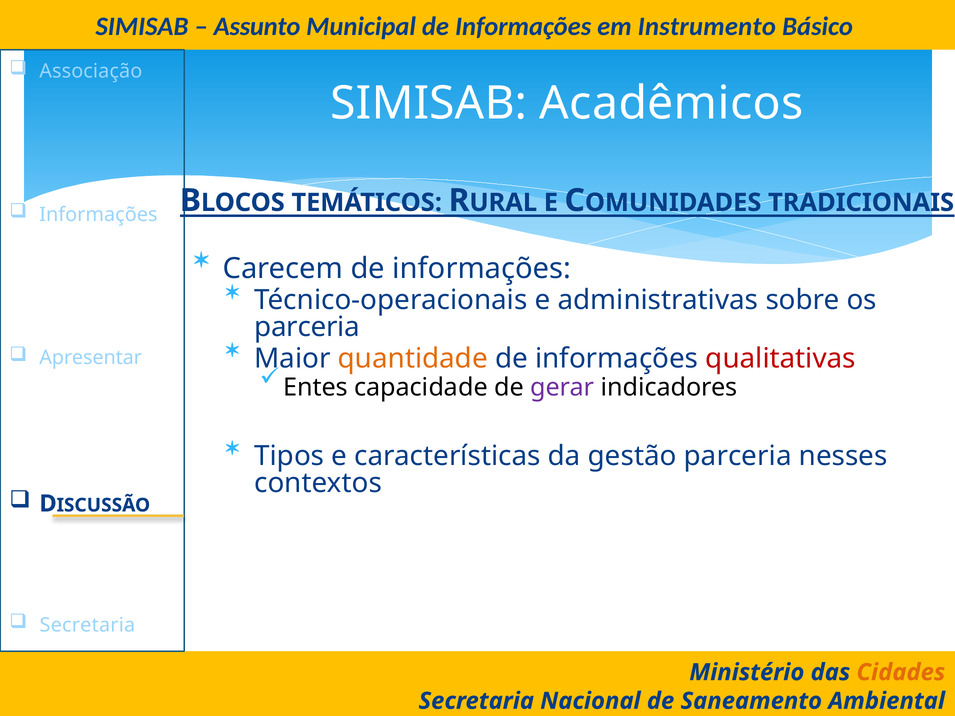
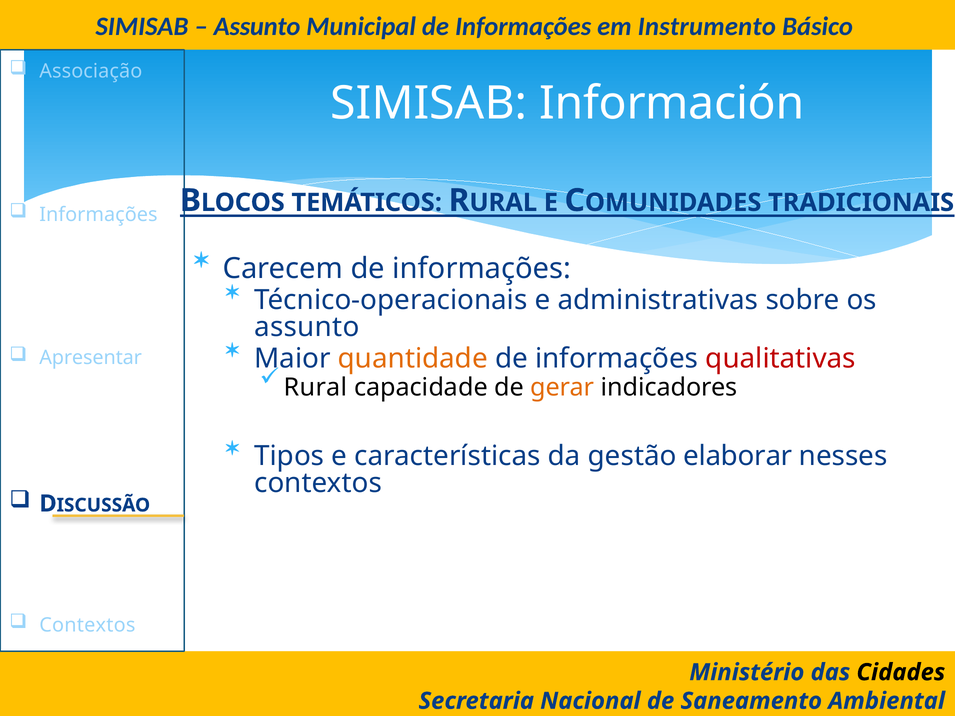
Acadêmicos: Acadêmicos -> Información
parceria at (307, 327): parceria -> assunto
Entes: Entes -> Rural
gerar colour: purple -> orange
gestão parceria: parceria -> elaborar
Secretaria at (87, 625): Secretaria -> Contextos
Cidades colour: orange -> black
